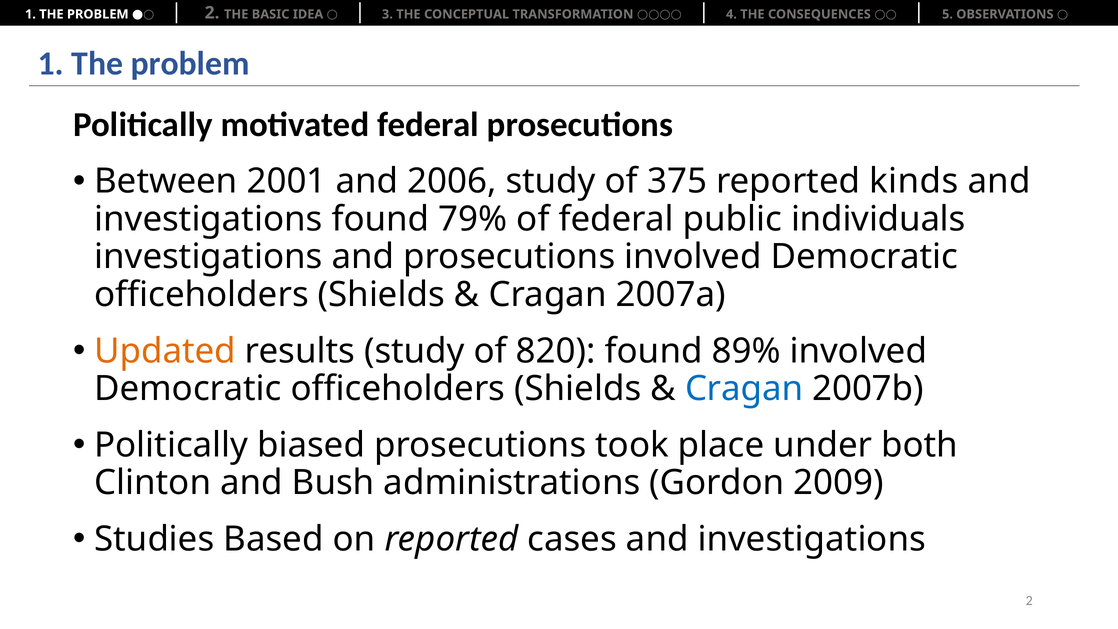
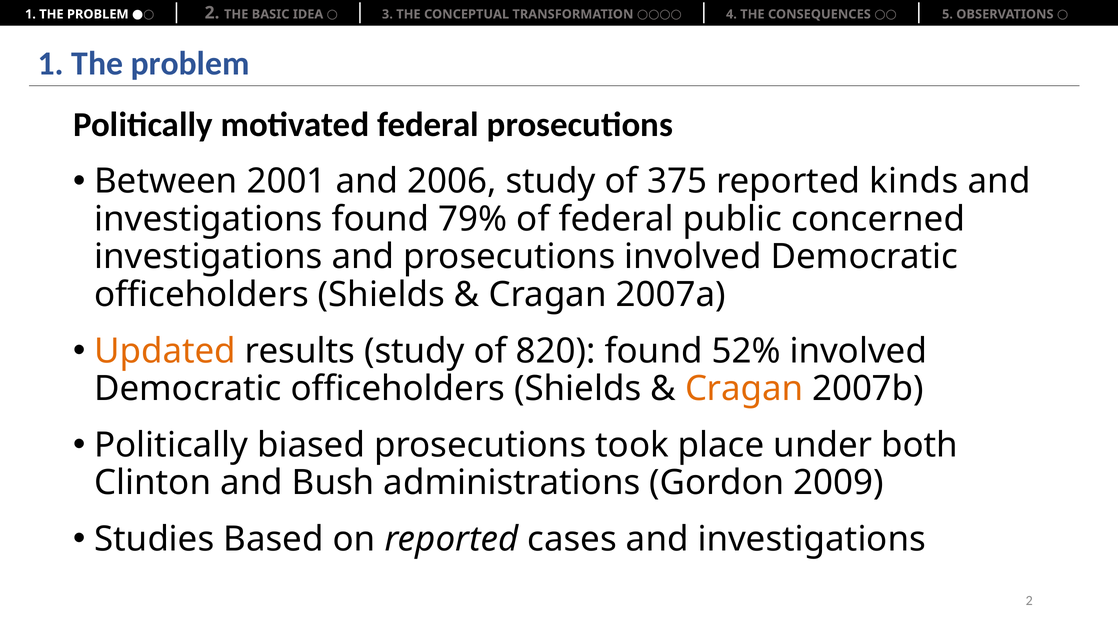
individuals: individuals -> concerned
89%: 89% -> 52%
Cragan at (744, 389) colour: blue -> orange
